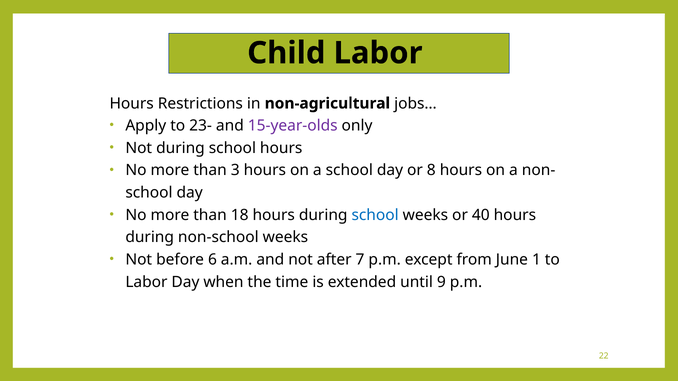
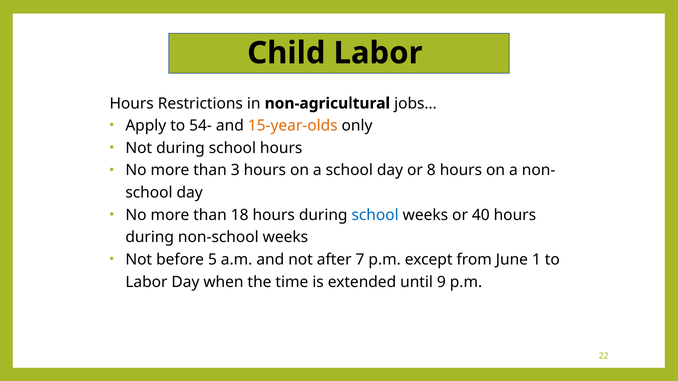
23-: 23- -> 54-
15-year-olds colour: purple -> orange
6: 6 -> 5
